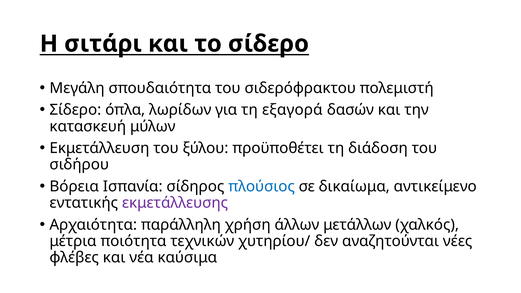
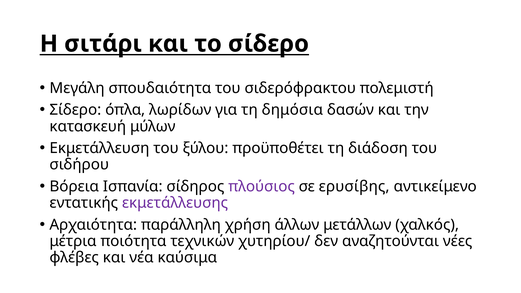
εξαγορά: εξαγορά -> δημόσια
πλούσιος colour: blue -> purple
δικαίωμα: δικαίωμα -> ερυσίβης
